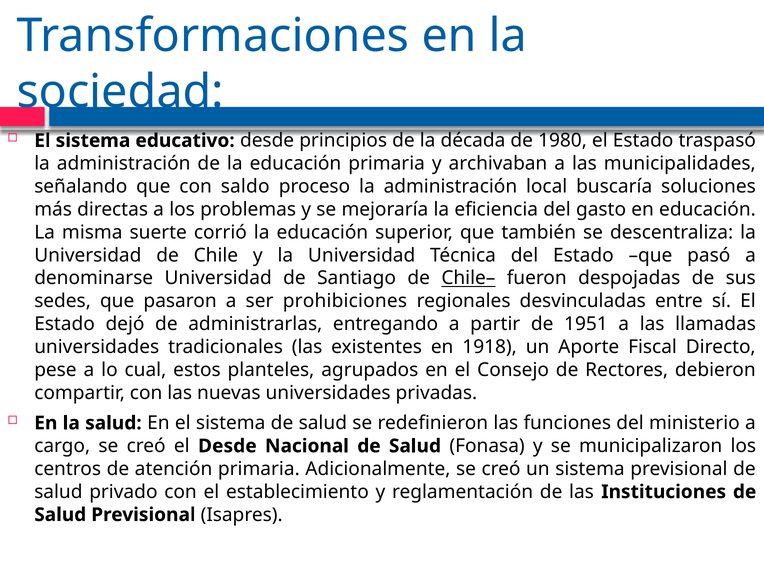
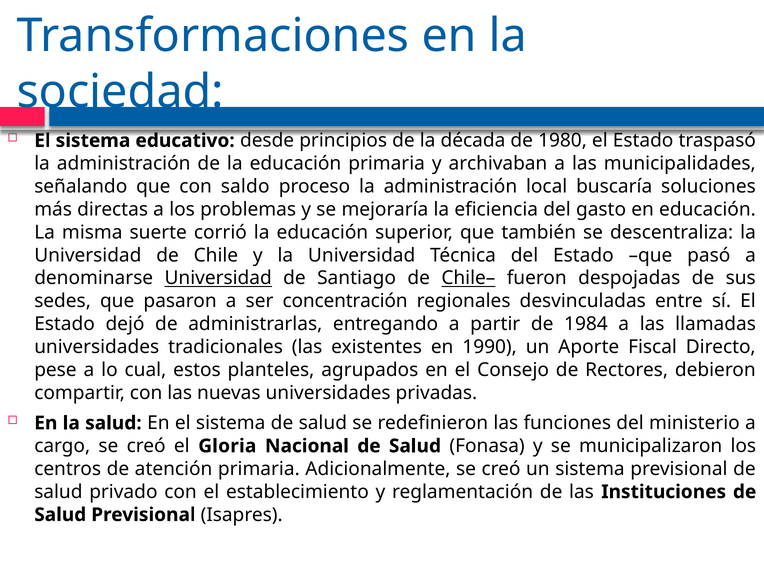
Universidad at (218, 278) underline: none -> present
prohibiciones: prohibiciones -> concentración
1951: 1951 -> 1984
1918: 1918 -> 1990
el Desde: Desde -> Gloria
